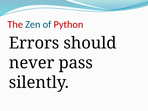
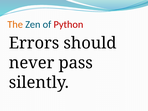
The colour: red -> orange
